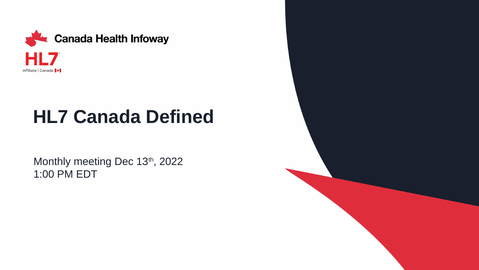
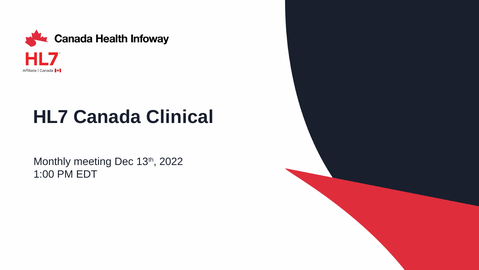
Defined: Defined -> Clinical
